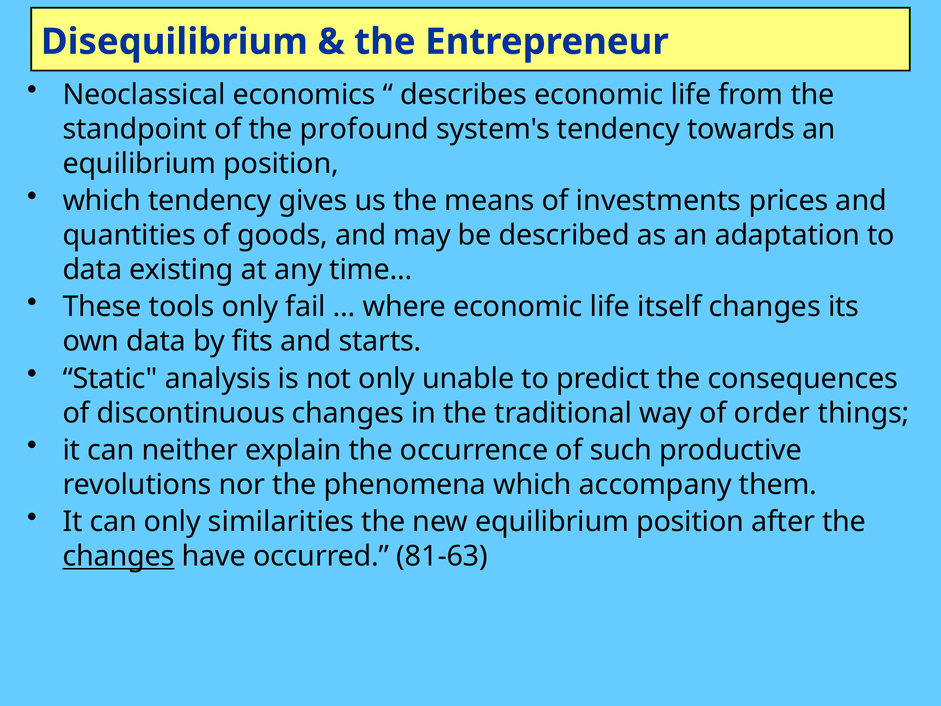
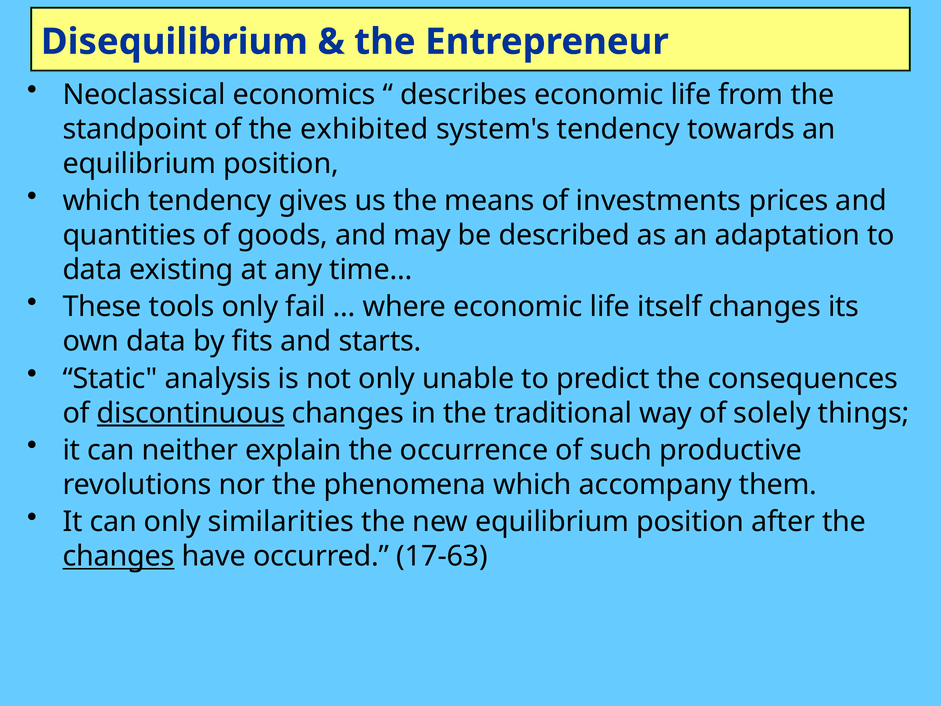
profound: profound -> exhibited
discontinuous underline: none -> present
order: order -> solely
81-63: 81-63 -> 17-63
